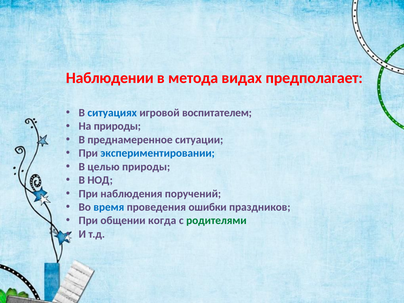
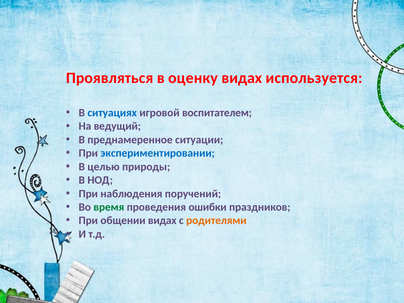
Наблюдении: Наблюдении -> Проявляться
метода: метода -> оценку
предполагает: предполагает -> используется
На природы: природы -> ведущий
время colour: blue -> green
общении когда: когда -> видах
родителями colour: green -> orange
